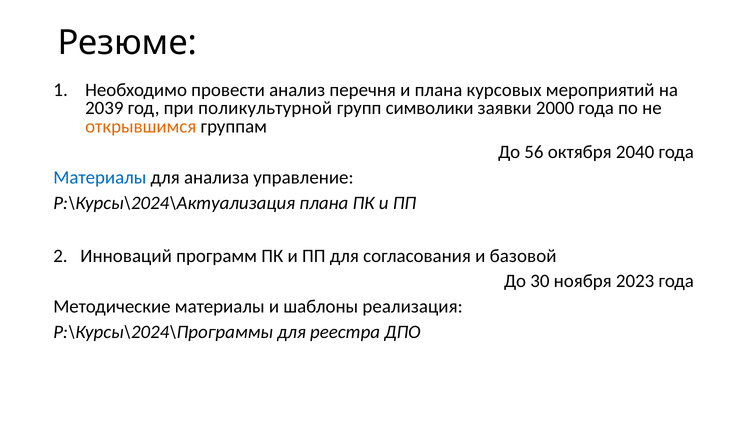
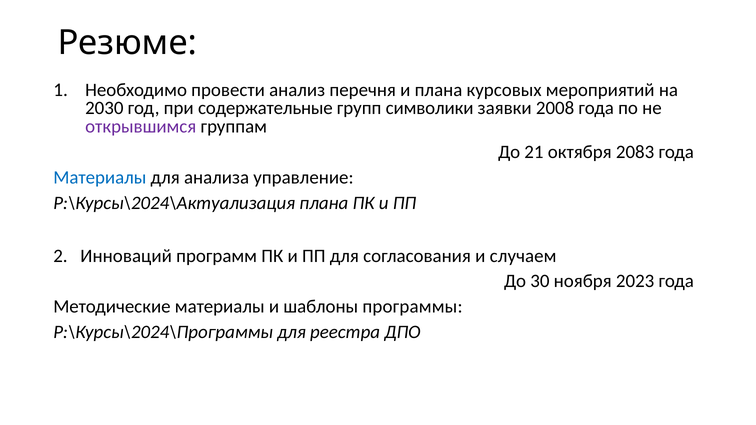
2039: 2039 -> 2030
поликультурной: поликультурной -> содержательные
2000: 2000 -> 2008
открывшимся colour: orange -> purple
56: 56 -> 21
2040: 2040 -> 2083
базовой: базовой -> случаем
реализация: реализация -> программы
